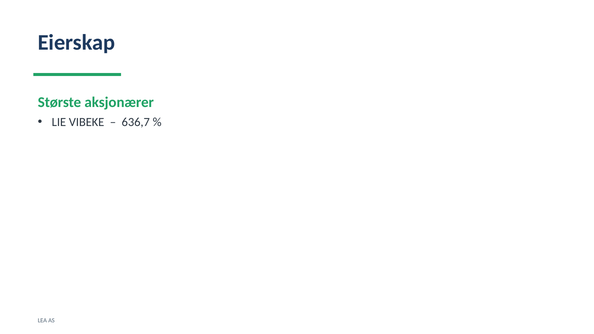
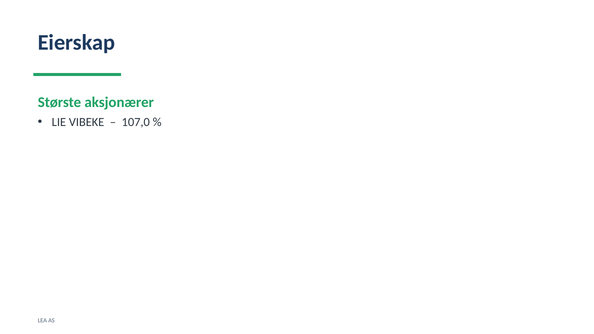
636,7: 636,7 -> 107,0
